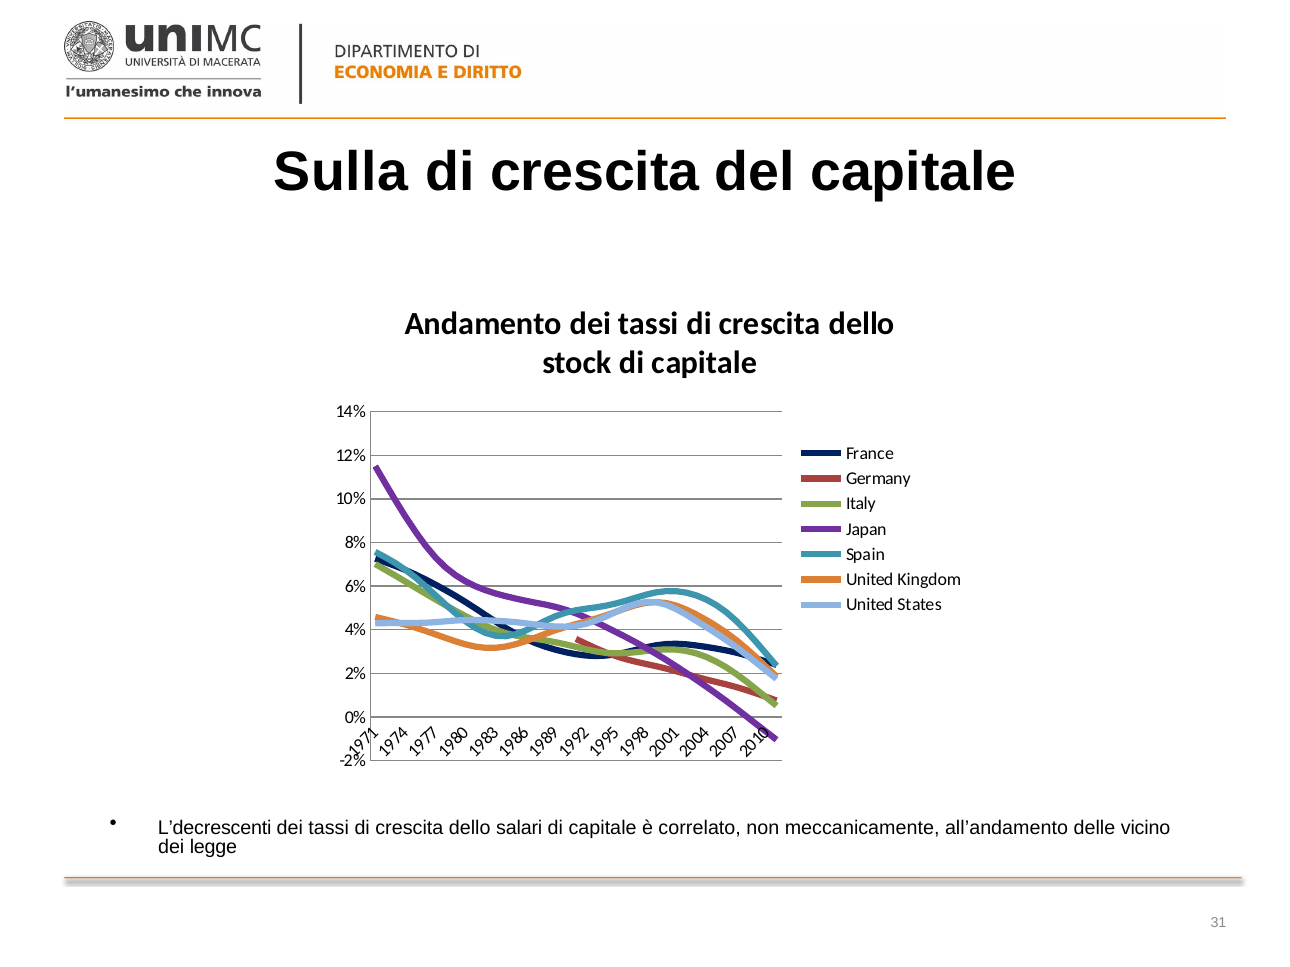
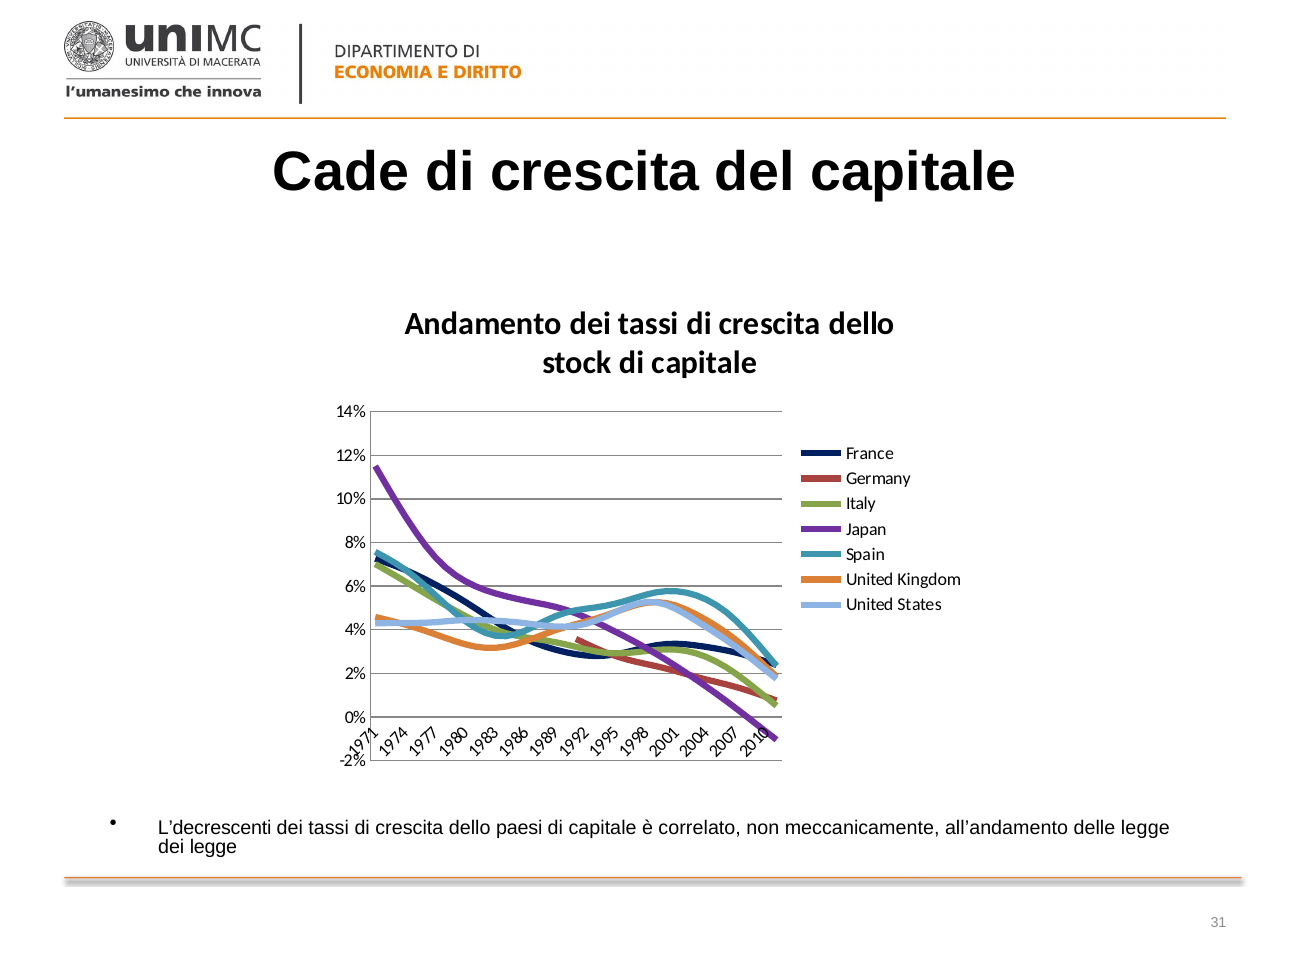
Sulla: Sulla -> Cade
salari: salari -> paesi
delle vicino: vicino -> legge
